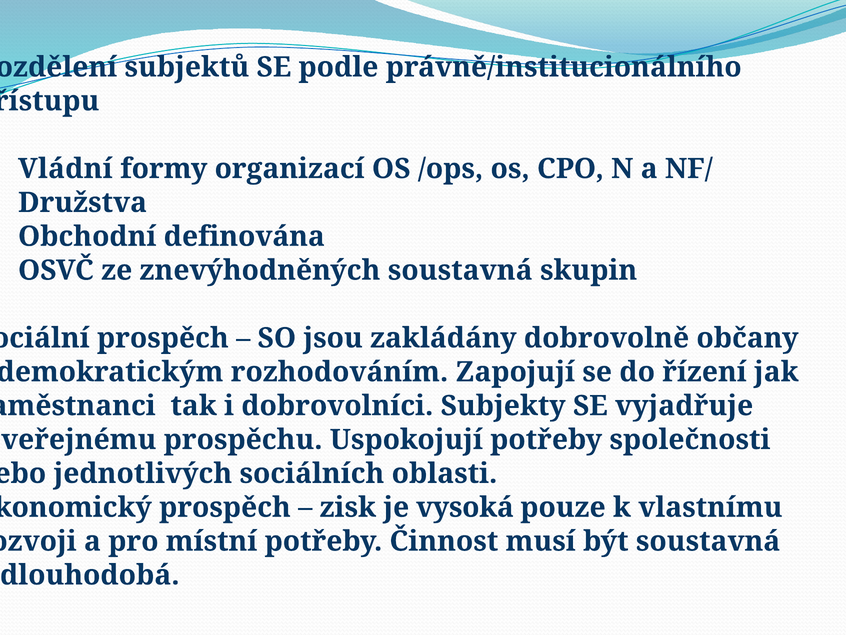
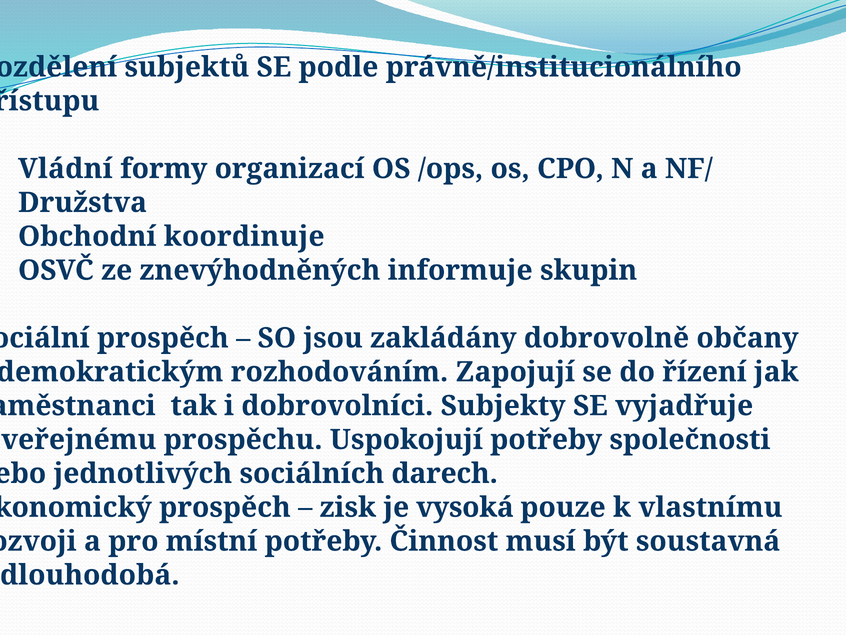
definována: definována -> koordinuje
znevýhodněných soustavná: soustavná -> informuje
oblasti: oblasti -> darech
